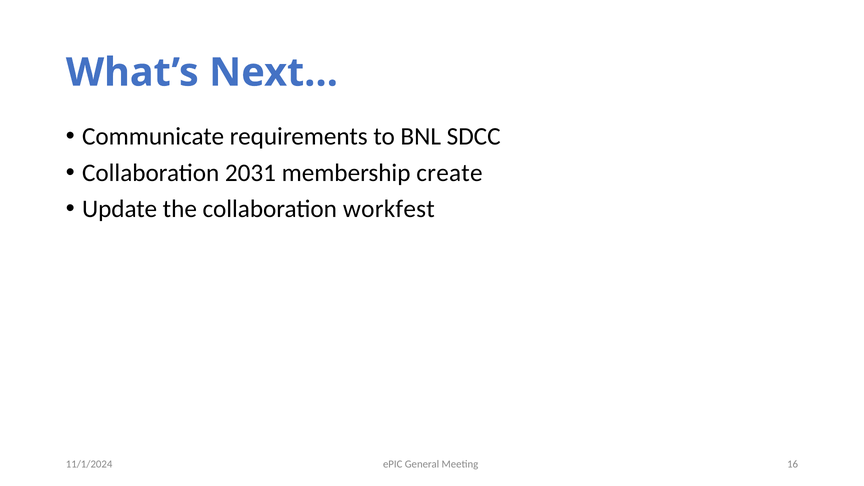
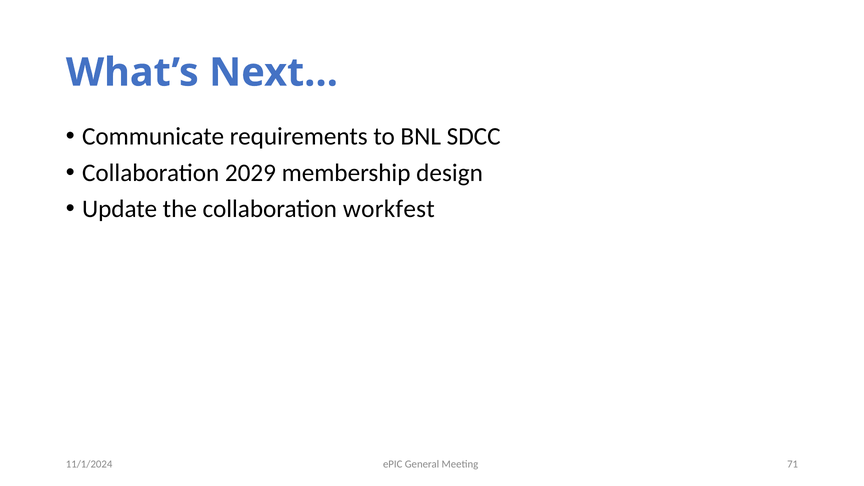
2031: 2031 -> 2029
create: create -> design
16: 16 -> 71
